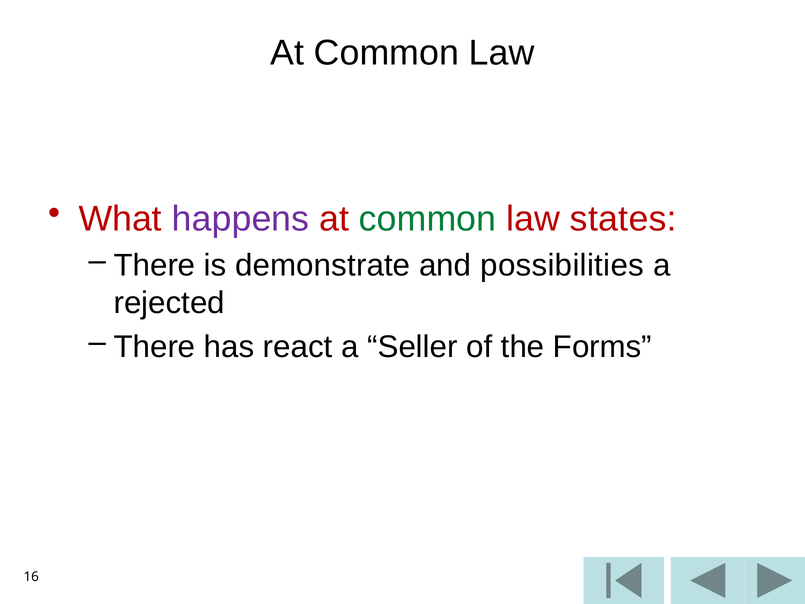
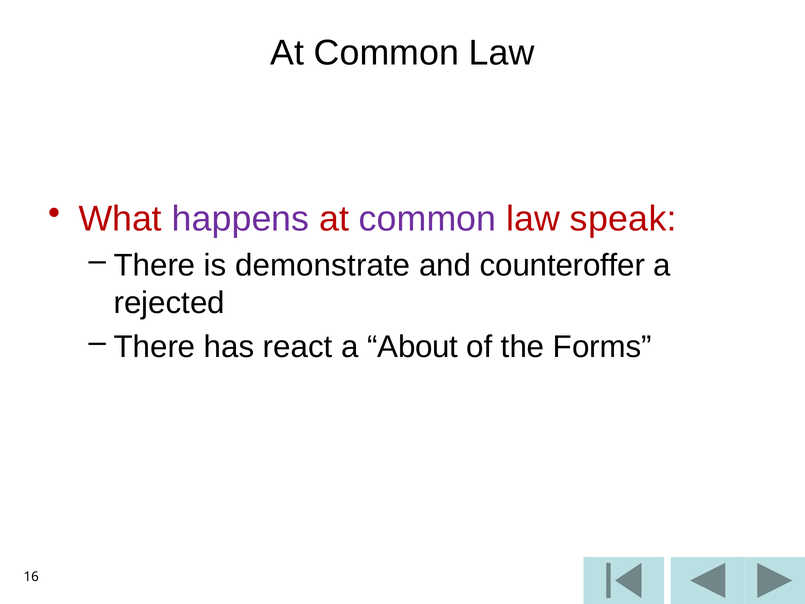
common at (428, 219) colour: green -> purple
states: states -> speak
possibilities: possibilities -> counteroffer
Seller: Seller -> About
